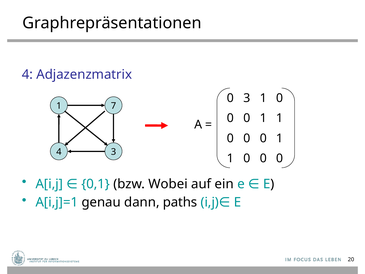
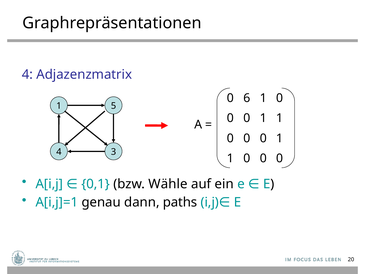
0 3: 3 -> 6
7: 7 -> 5
Wobei: Wobei -> Wähle
